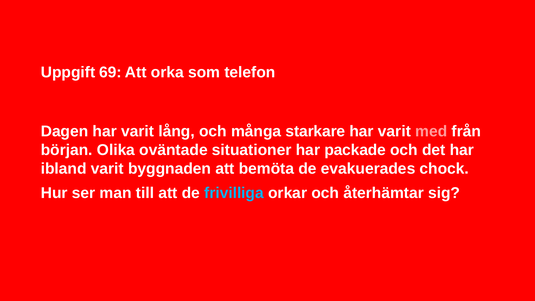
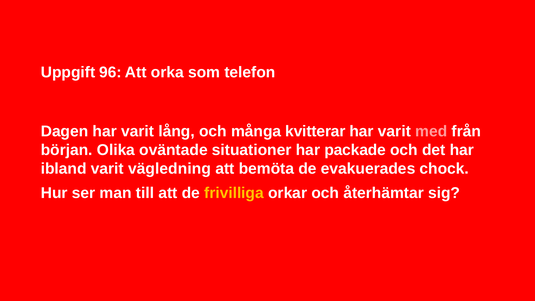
69: 69 -> 96
starkare: starkare -> kvitterar
byggnaden: byggnaden -> vägledning
frivilliga colour: light blue -> yellow
